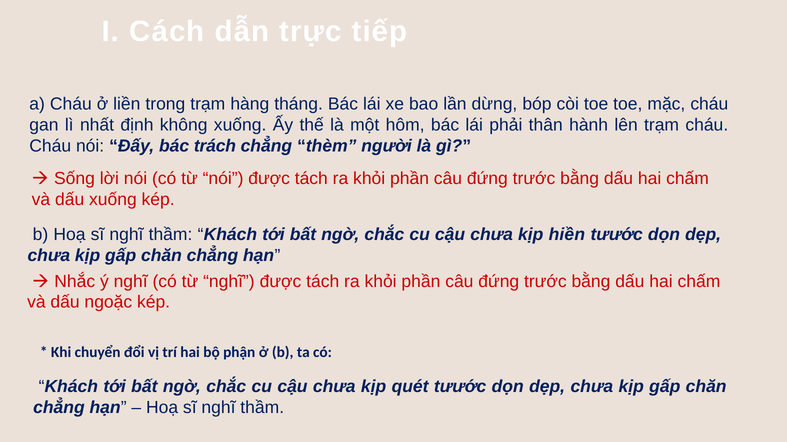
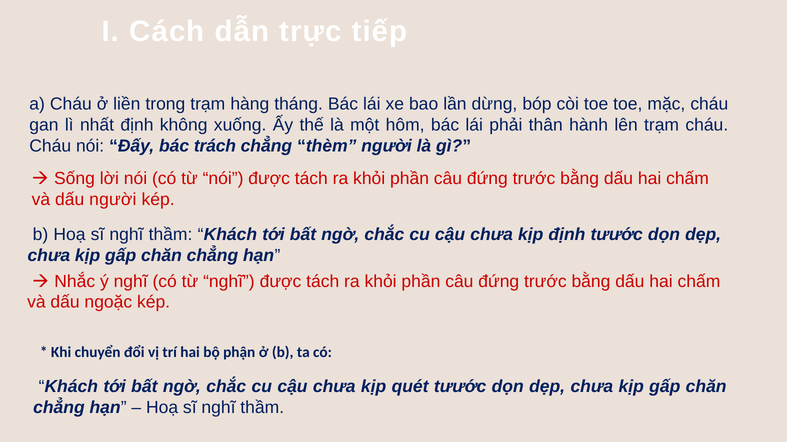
dấu xuống: xuống -> người
kịp hiền: hiền -> định
